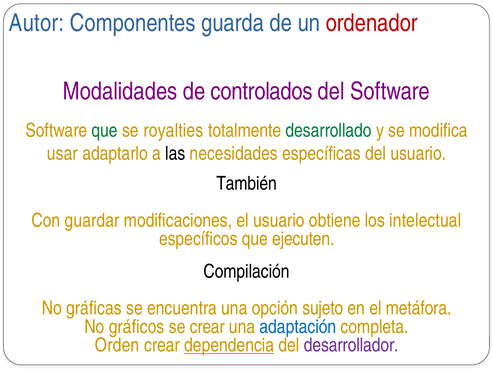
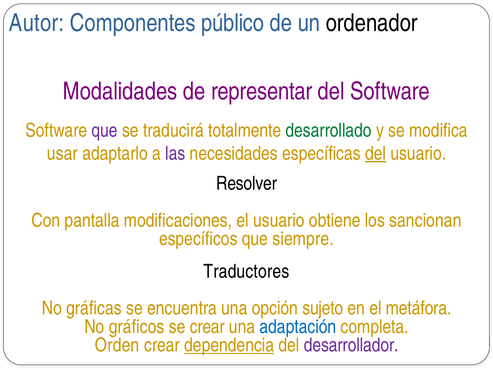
guarda: guarda -> público
ordenador colour: red -> black
controlados: controlados -> representar
que at (105, 130) colour: green -> purple
royalties: royalties -> traducirá
las colour: black -> purple
del at (376, 153) underline: none -> present
También: También -> Resolver
guardar: guardar -> pantalla
intelectual: intelectual -> sancionan
ejecuten: ejecuten -> siempre
Compilación: Compilación -> Traductores
